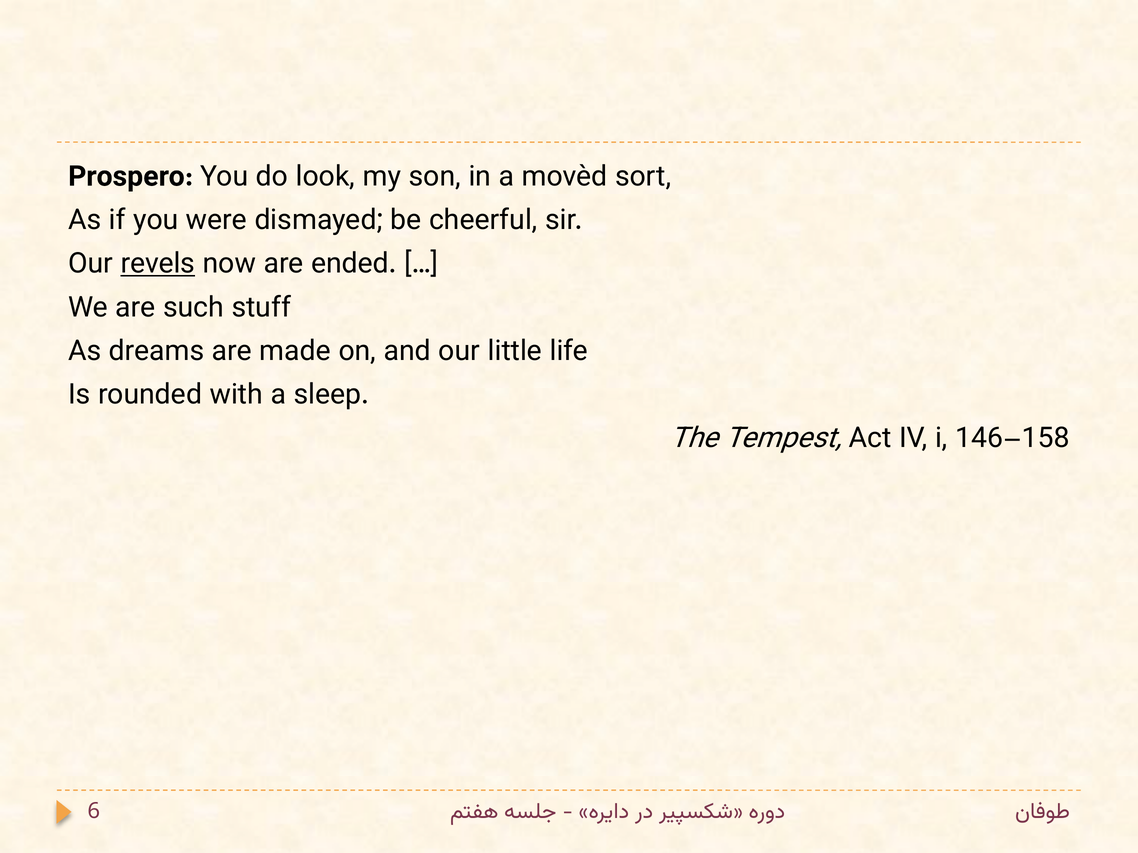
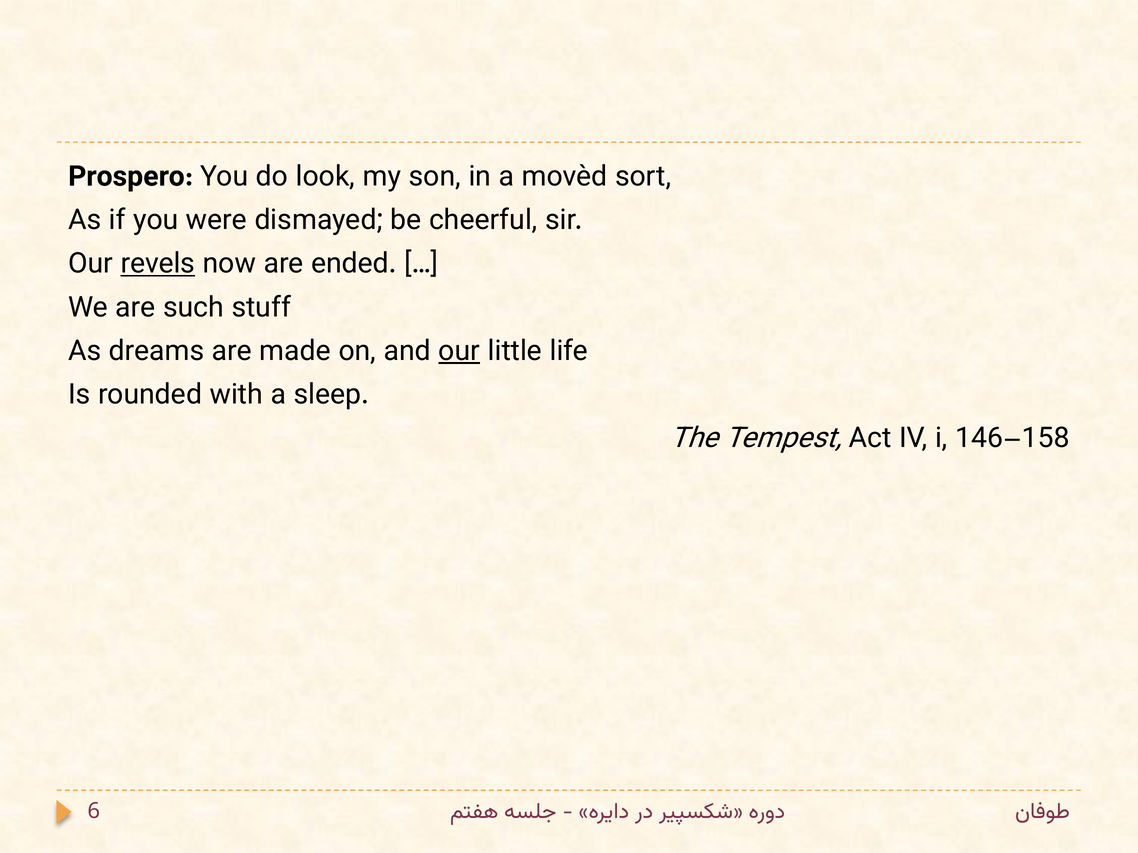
our at (459, 351) underline: none -> present
